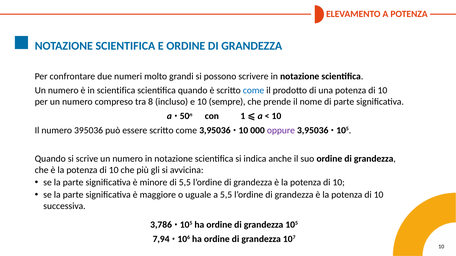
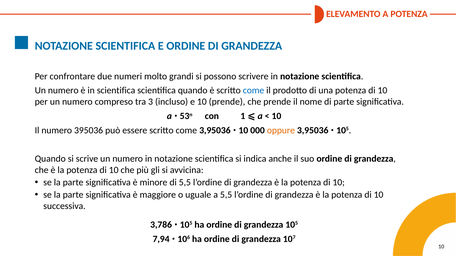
8: 8 -> 3
10 sempre: sempre -> prende
50: 50 -> 53
oppure colour: purple -> orange
